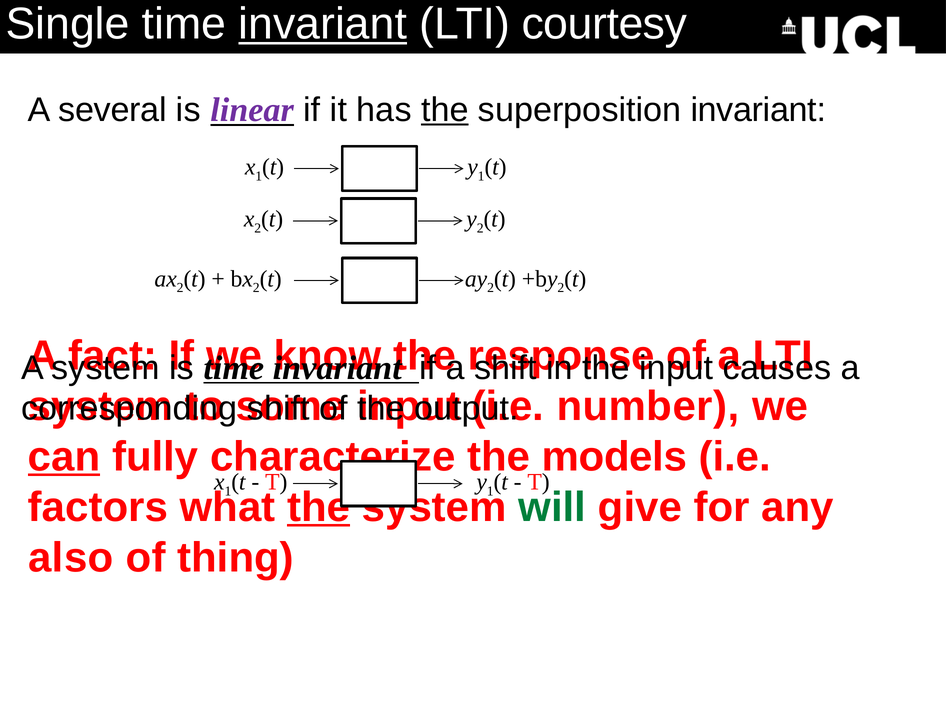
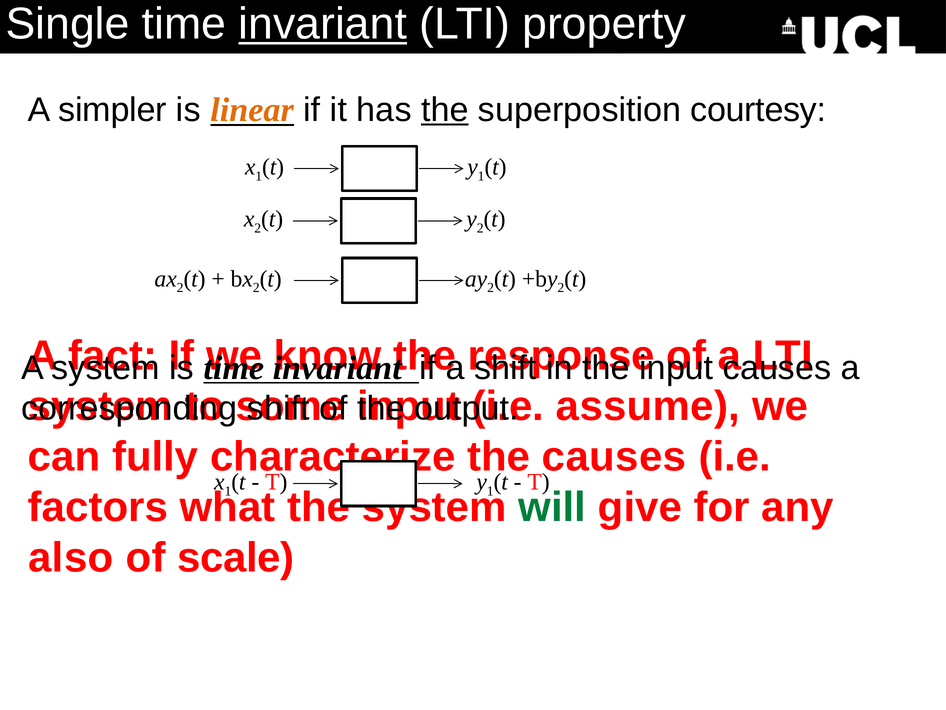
courtesy: courtesy -> property
several: several -> simpler
linear colour: purple -> orange
superposition invariant: invariant -> courtesy
number: number -> assume
can underline: present -> none
the models: models -> causes
the at (319, 507) underline: present -> none
thing: thing -> scale
